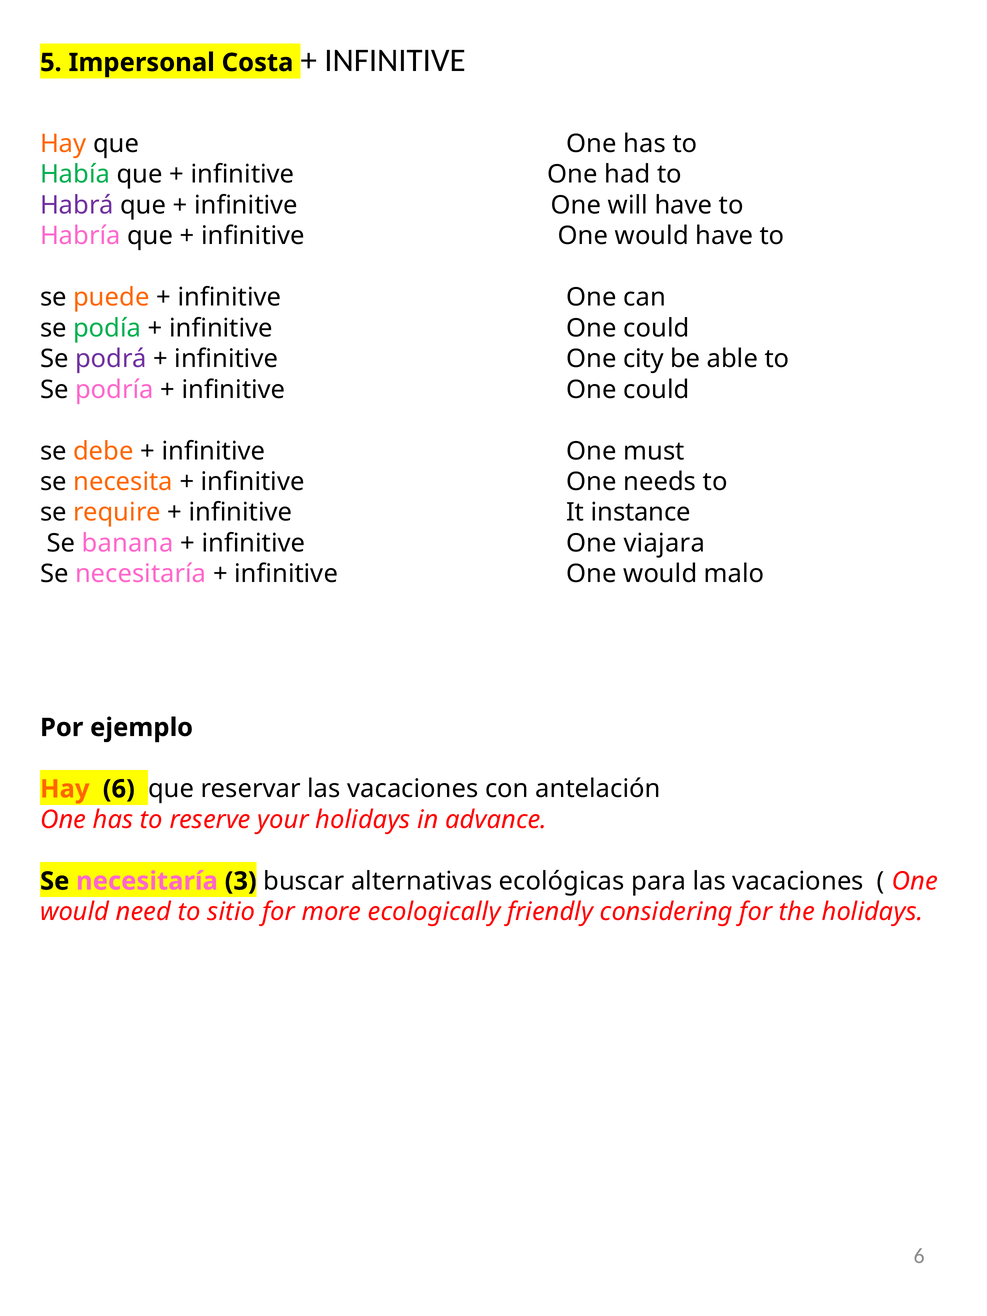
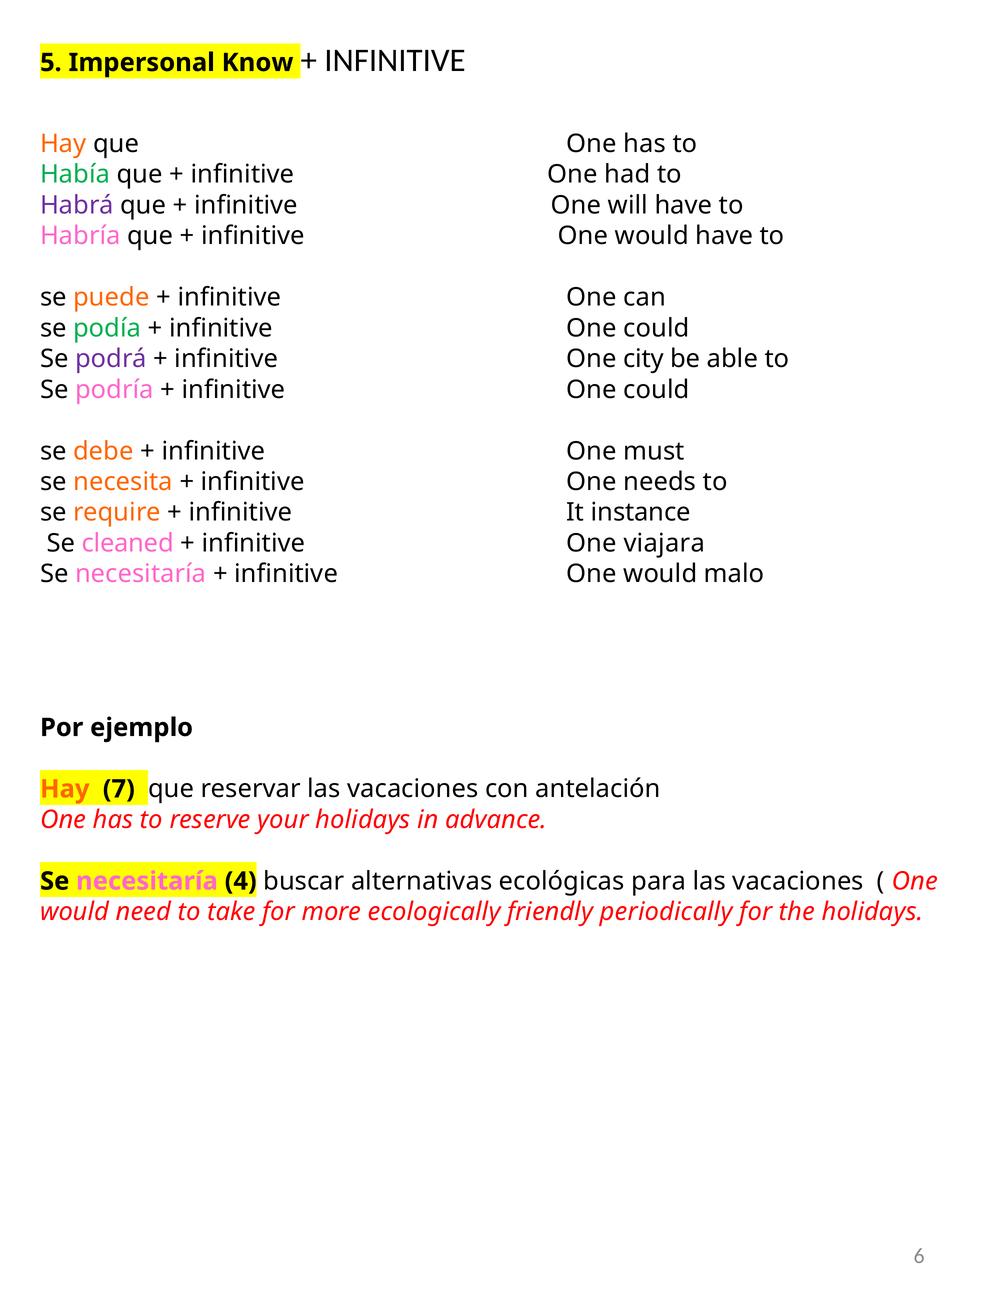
Costa: Costa -> Know
banana: banana -> cleaned
Hay 6: 6 -> 7
3: 3 -> 4
sitio: sitio -> take
considering: considering -> periodically
